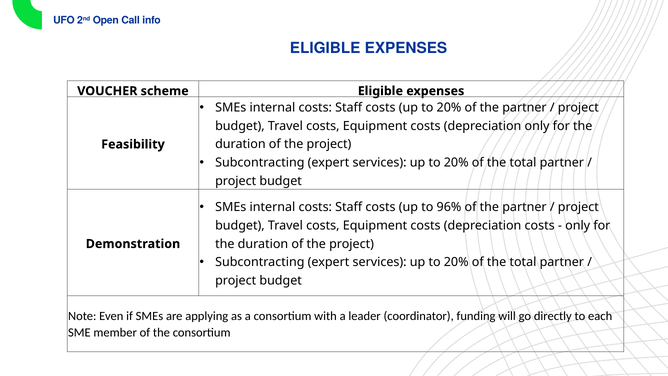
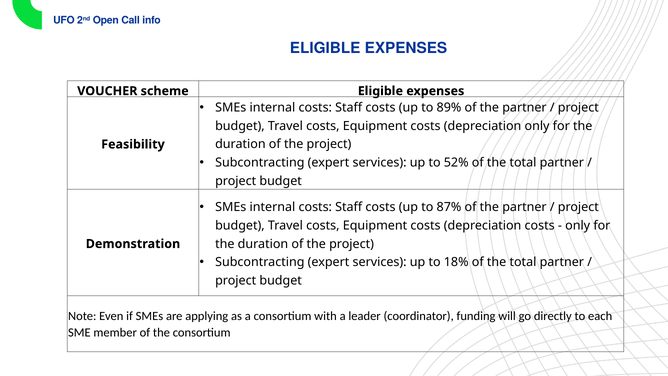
costs up to 20%: 20% -> 89%
20% at (456, 163): 20% -> 52%
96%: 96% -> 87%
20% at (456, 262): 20% -> 18%
